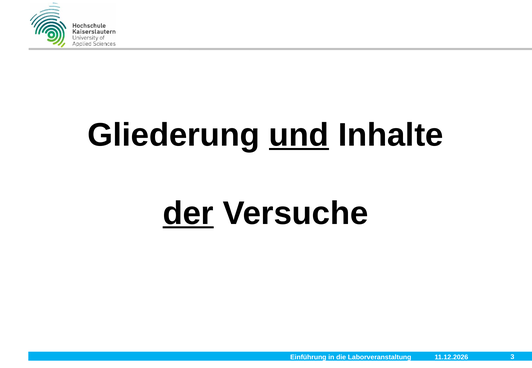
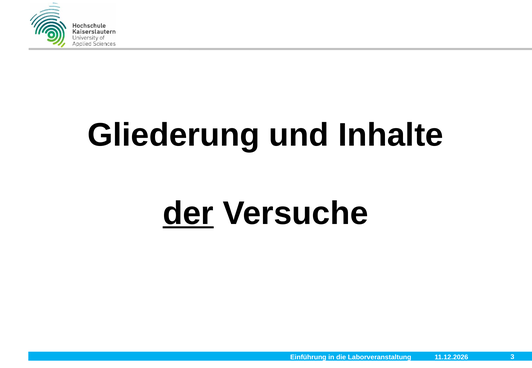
und underline: present -> none
